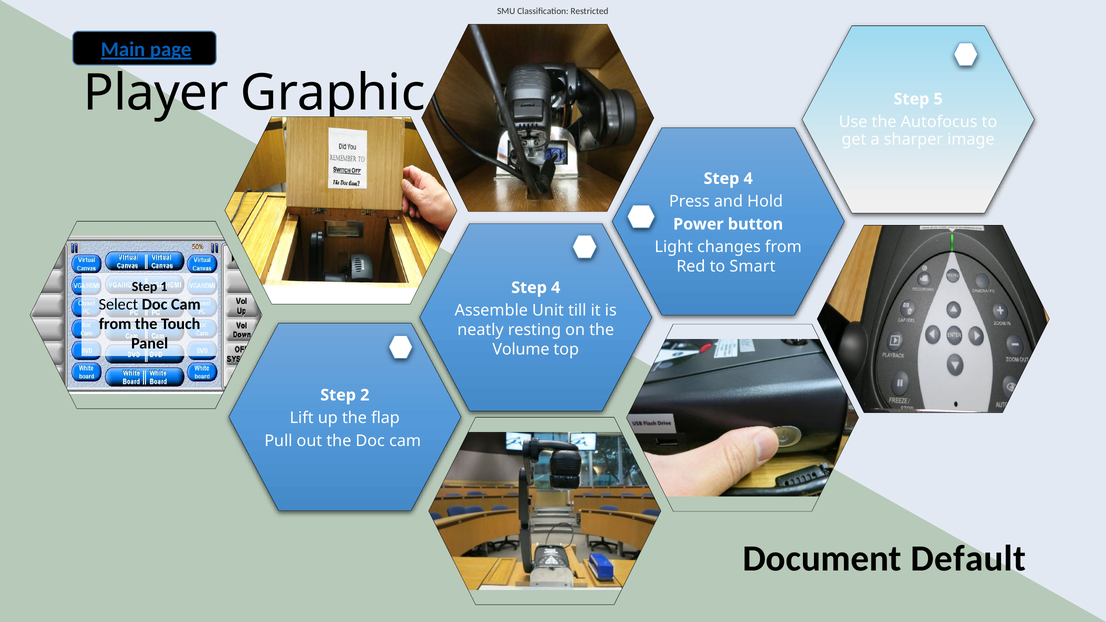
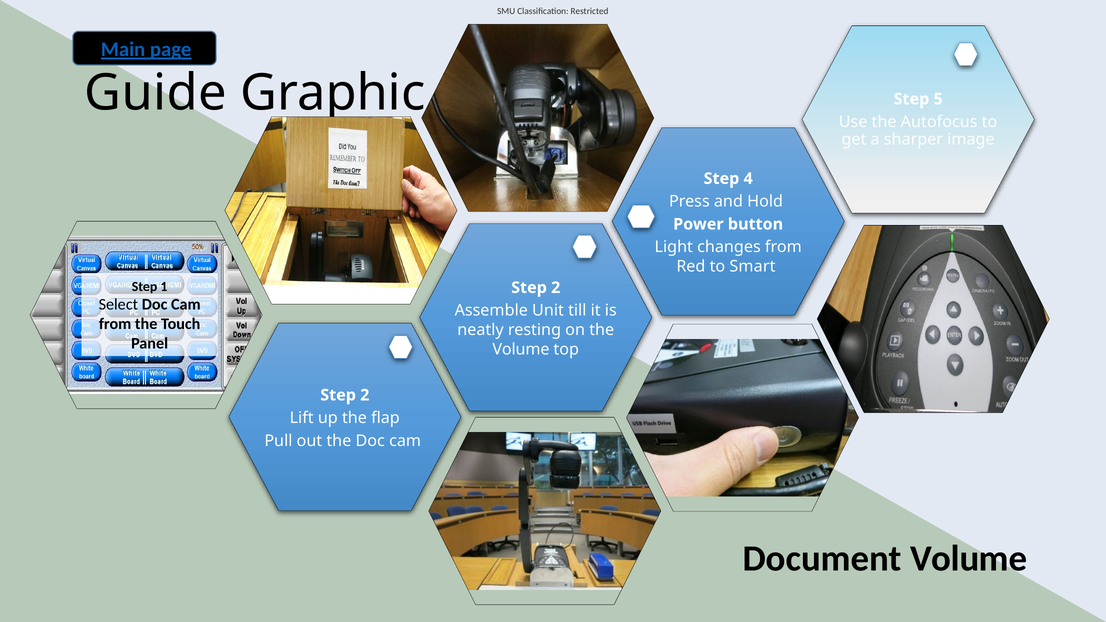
Player: Player -> Guide
4 at (556, 288): 4 -> 2
Document Default: Default -> Volume
